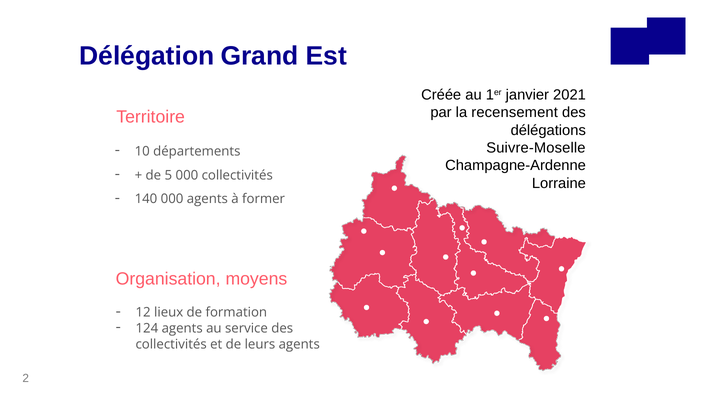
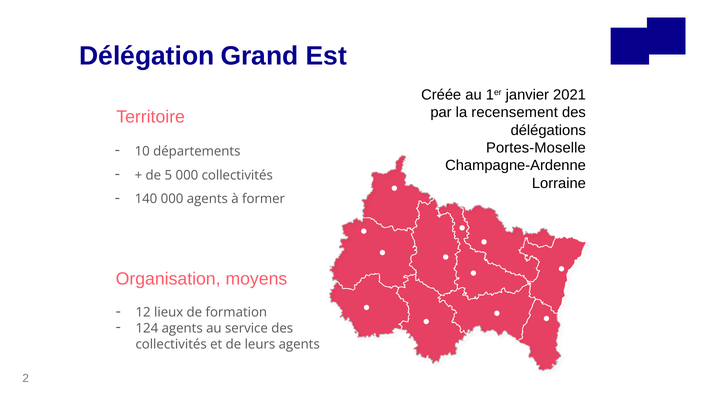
Suivre-Moselle: Suivre-Moselle -> Portes-Moselle
